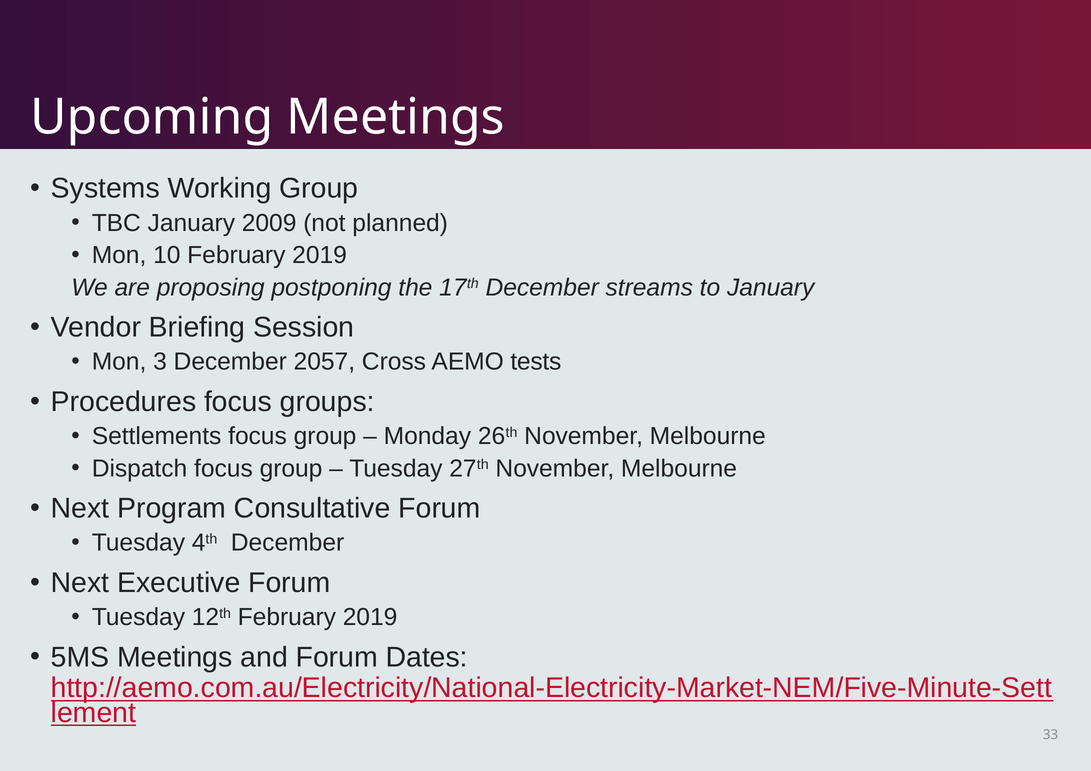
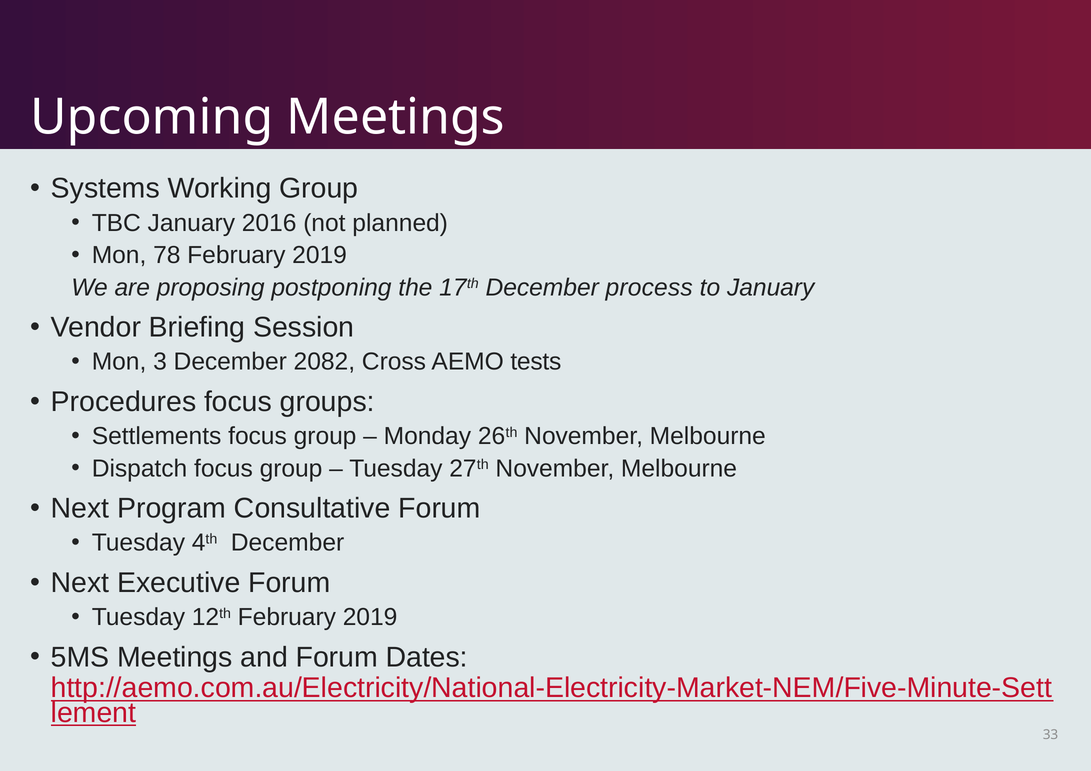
2009: 2009 -> 2016
10: 10 -> 78
streams: streams -> process
2057: 2057 -> 2082
